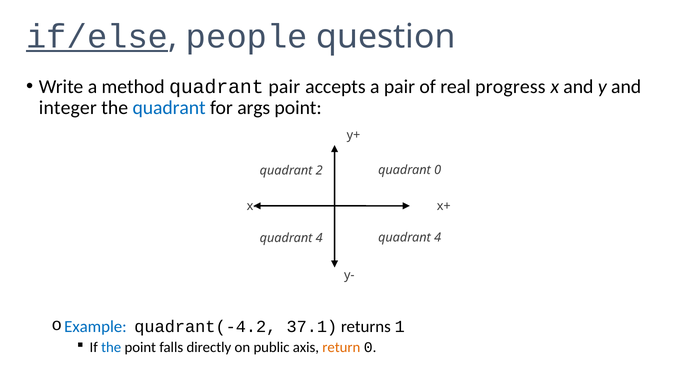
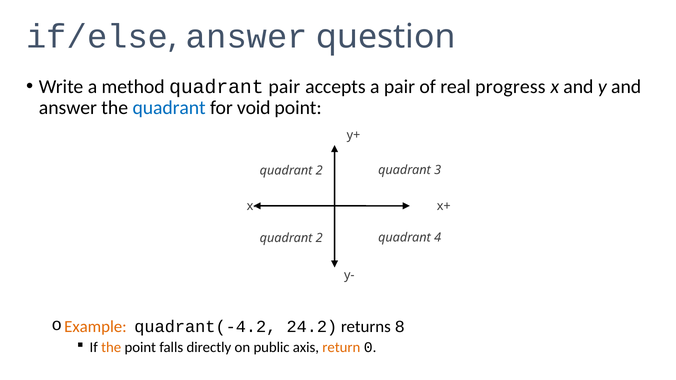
if/else underline: present -> none
people at (247, 37): people -> answer
integer at (68, 108): integer -> answer
args: args -> void
quadrant 0: 0 -> 3
4 at (319, 238): 4 -> 2
Example colour: blue -> orange
37.1: 37.1 -> 24.2
1: 1 -> 8
the at (111, 348) colour: blue -> orange
